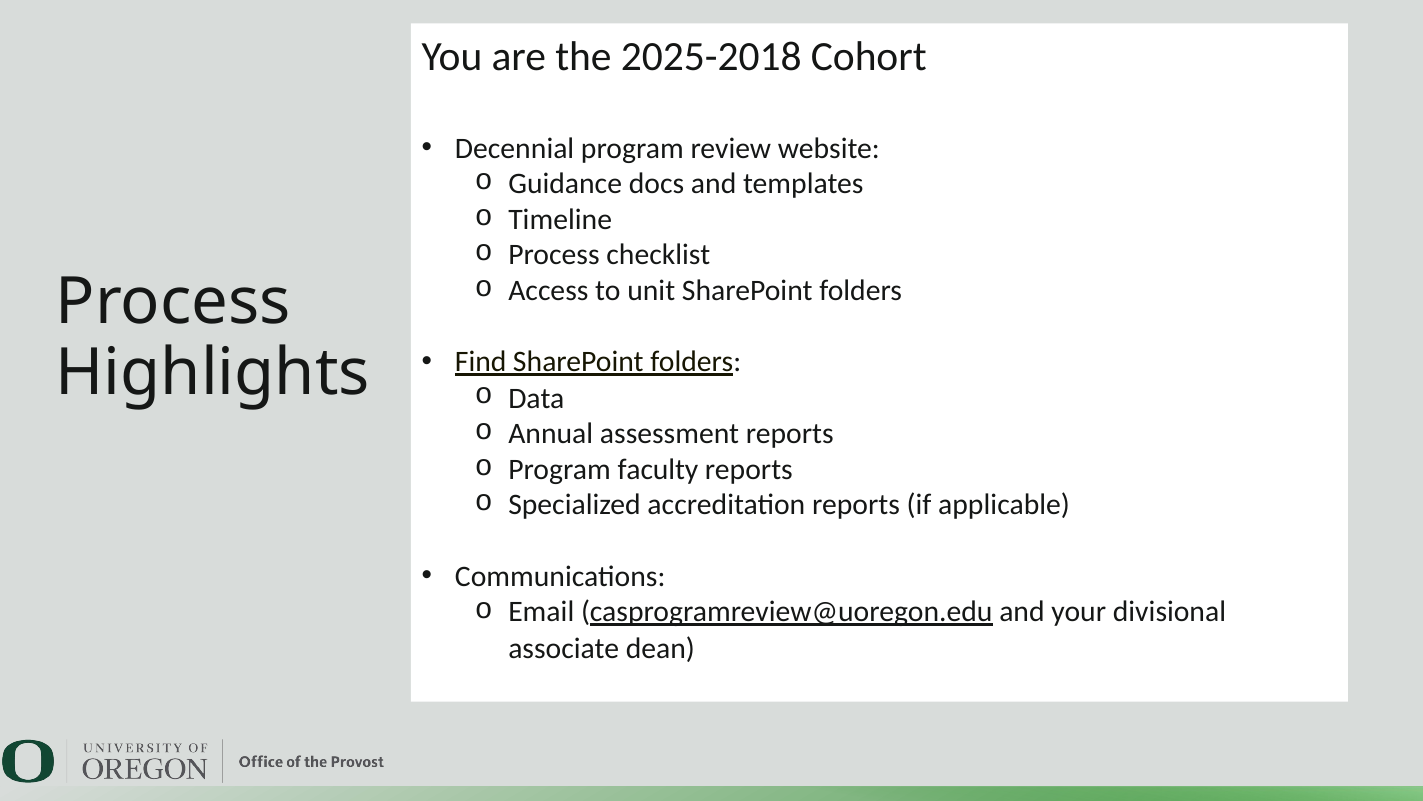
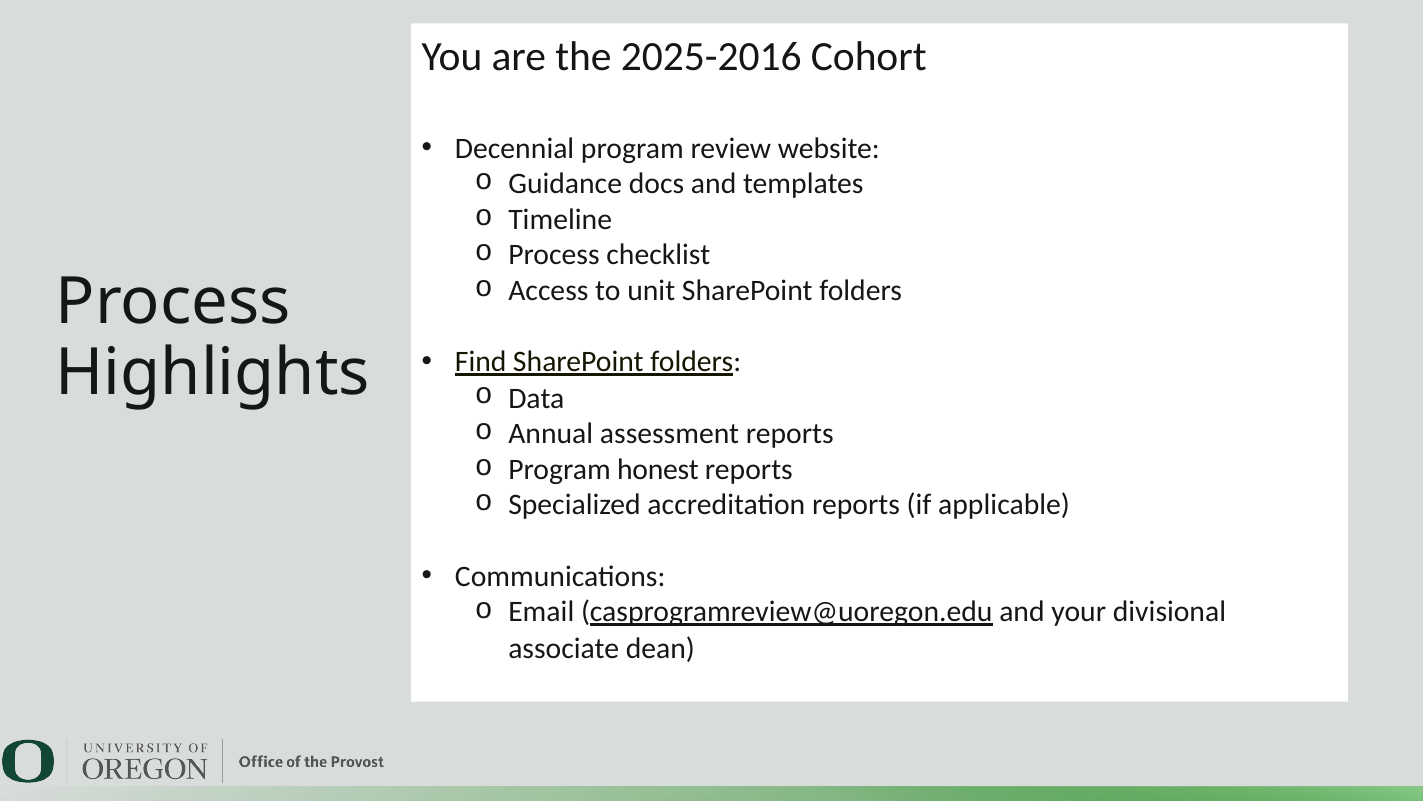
2025-2018: 2025-2018 -> 2025-2016
faculty: faculty -> honest
